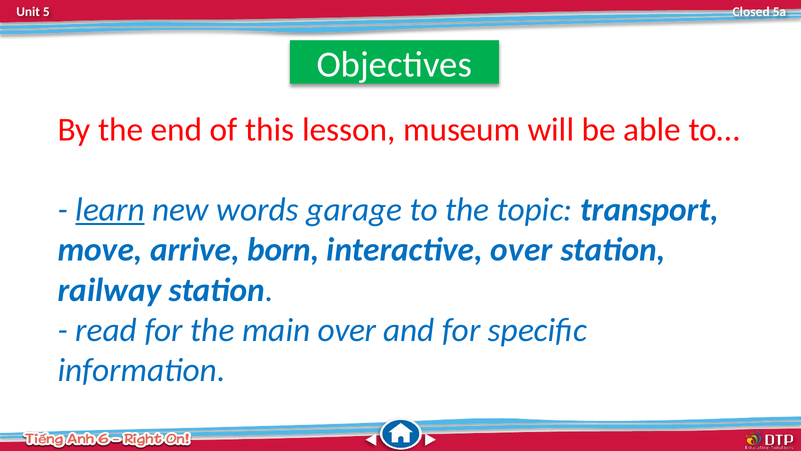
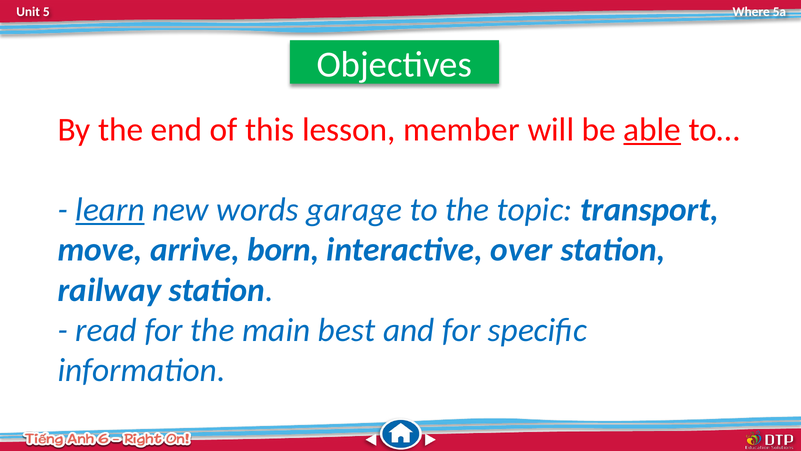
Closed: Closed -> Where
museum: museum -> member
able underline: none -> present
main over: over -> best
